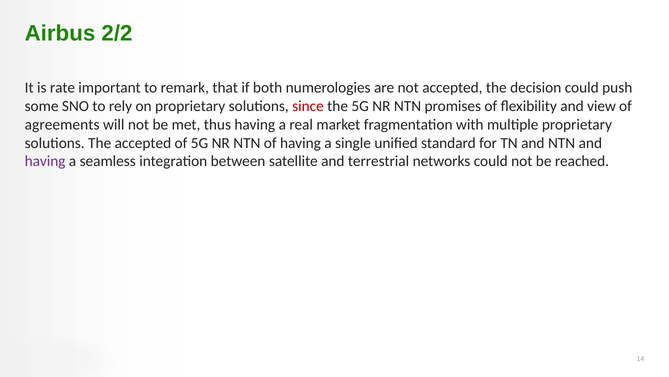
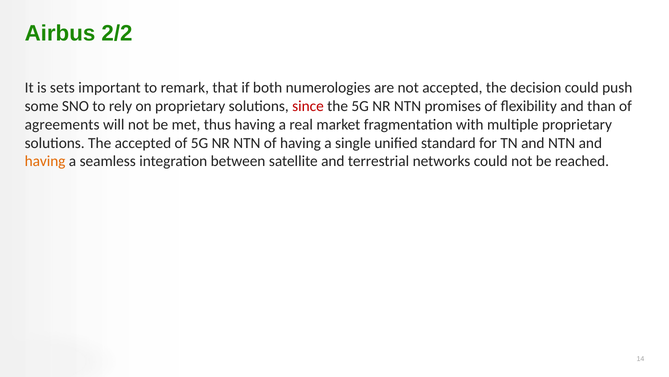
rate: rate -> sets
view: view -> than
having at (45, 161) colour: purple -> orange
